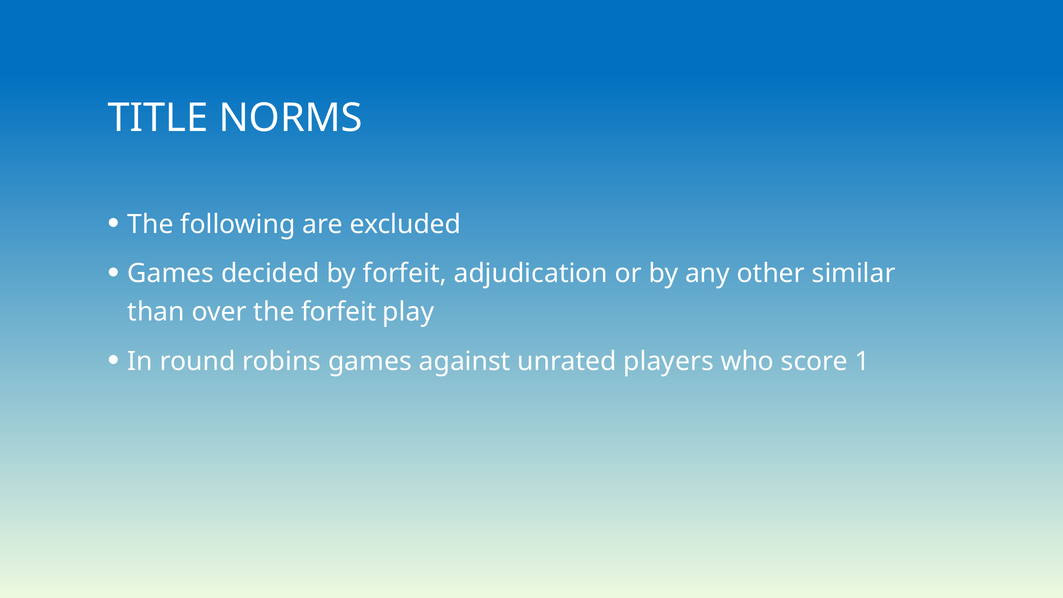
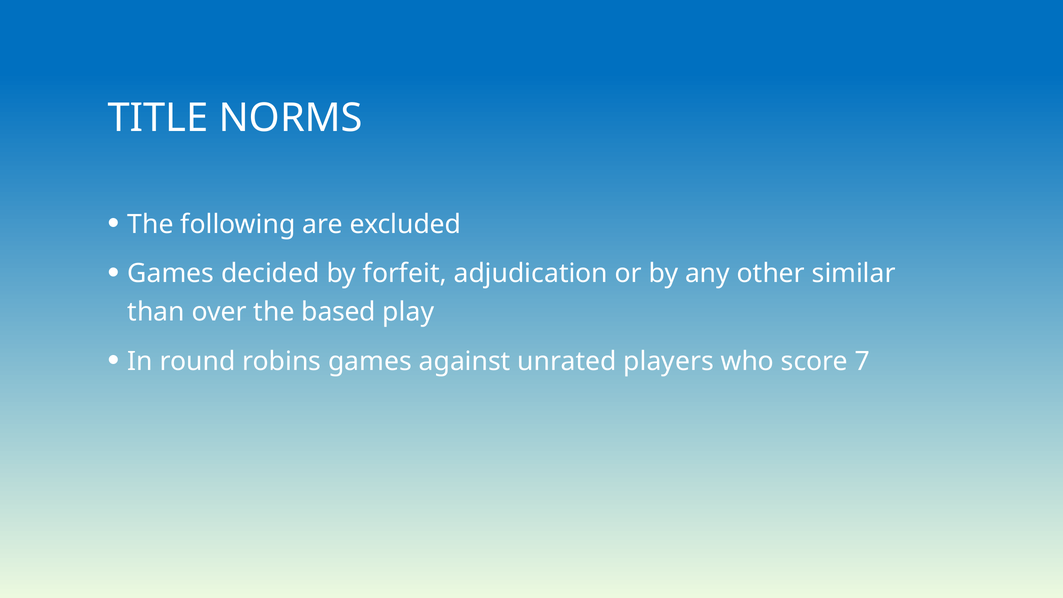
the forfeit: forfeit -> based
1: 1 -> 7
